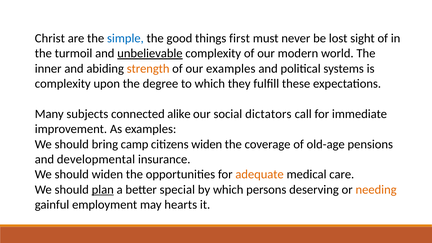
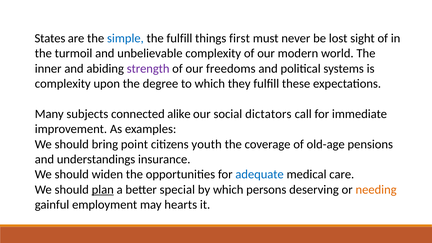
Christ: Christ -> States
the good: good -> fulfill
unbelievable underline: present -> none
strength colour: orange -> purple
our examples: examples -> freedoms
camp: camp -> point
citizens widen: widen -> youth
developmental: developmental -> understandings
adequate colour: orange -> blue
